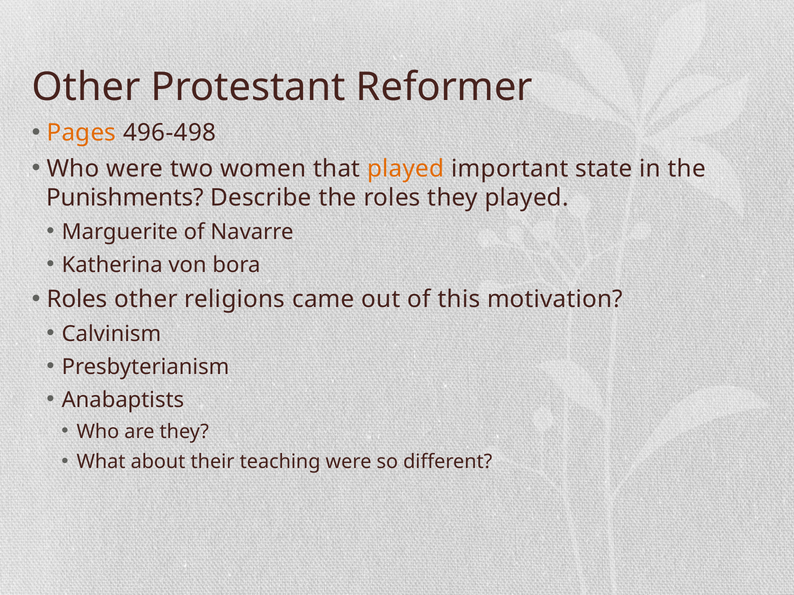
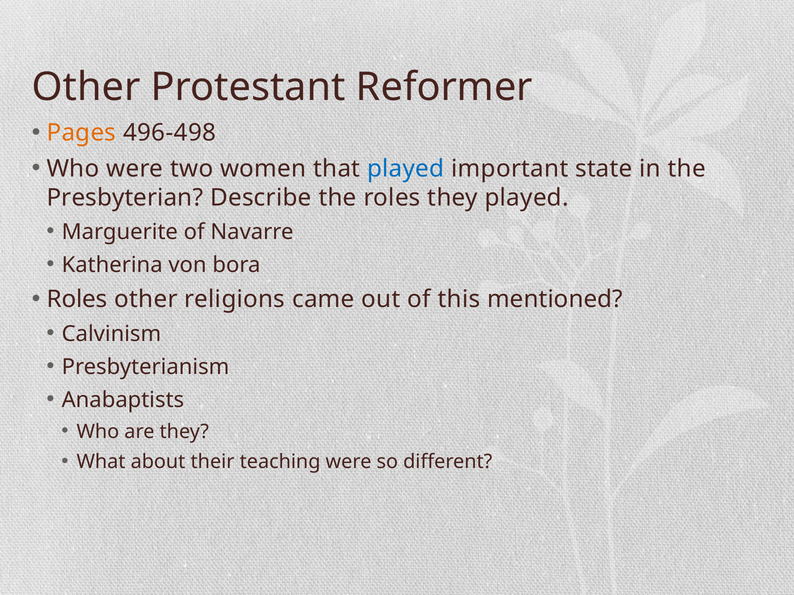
played at (406, 169) colour: orange -> blue
Punishments: Punishments -> Presbyterian
motivation: motivation -> mentioned
